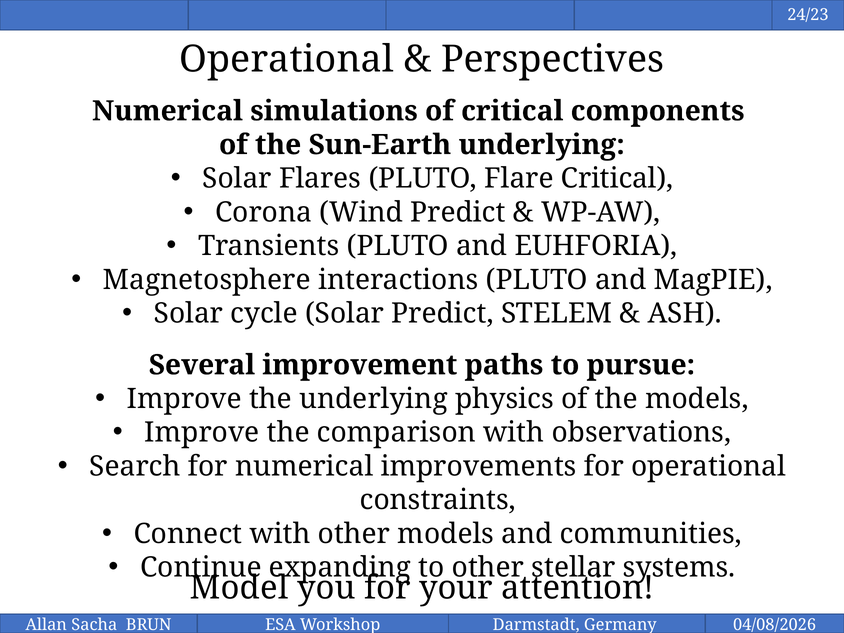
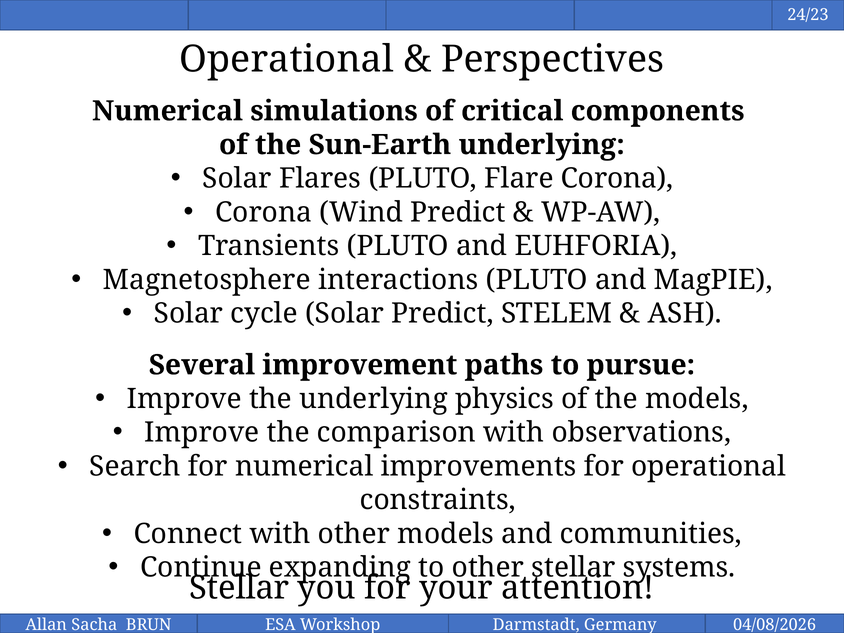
Flare Critical: Critical -> Corona
Model at (239, 588): Model -> Stellar
